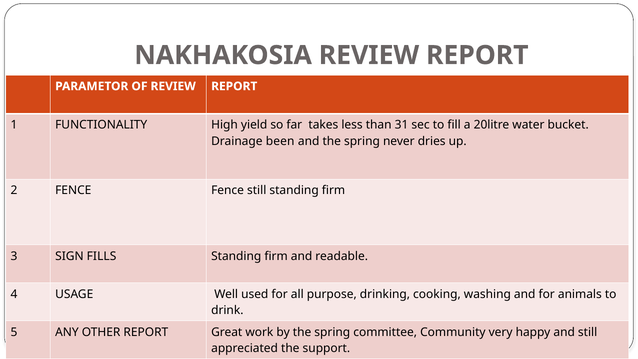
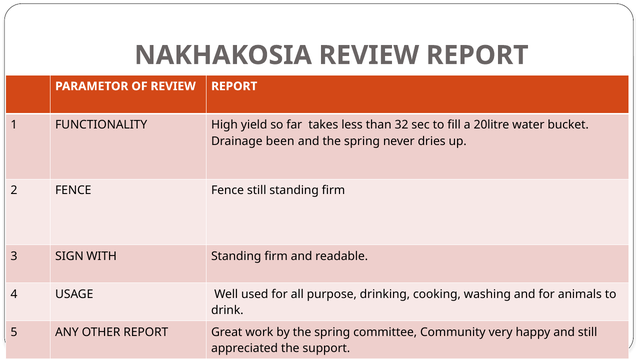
31: 31 -> 32
FILLS: FILLS -> WITH
